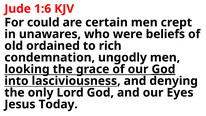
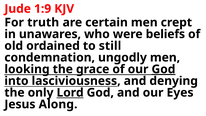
1:6: 1:6 -> 1:9
could: could -> truth
rich: rich -> still
Lord underline: none -> present
Today: Today -> Along
